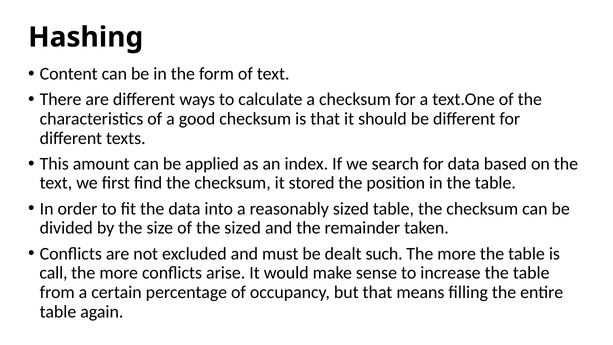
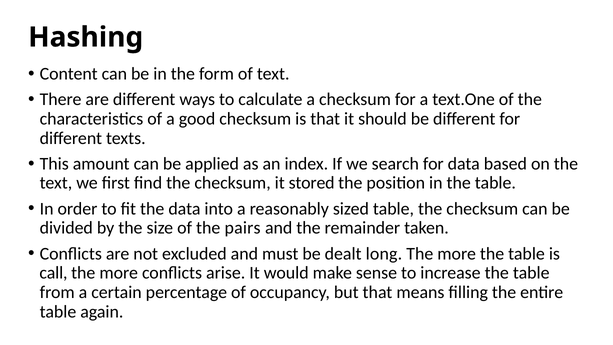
the sized: sized -> pairs
such: such -> long
